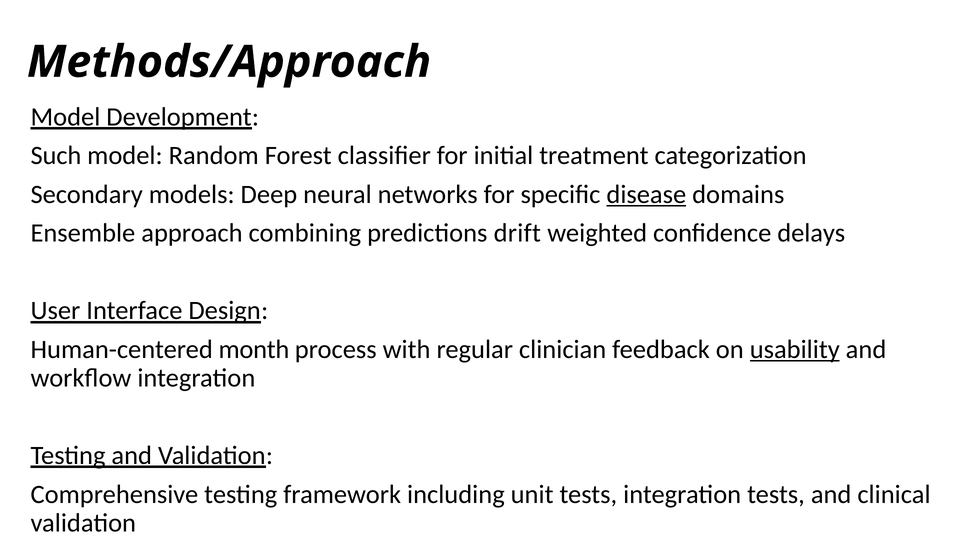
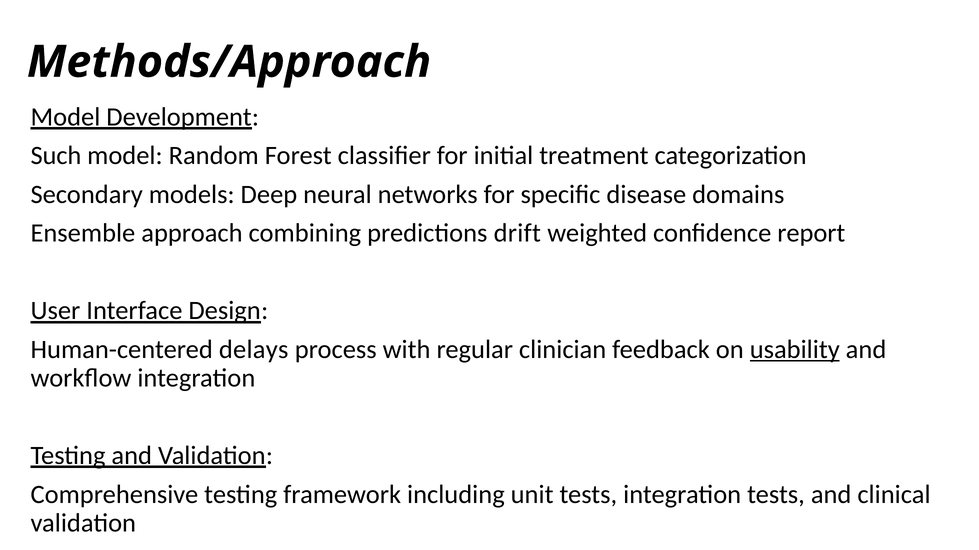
disease underline: present -> none
delays: delays -> report
month: month -> delays
